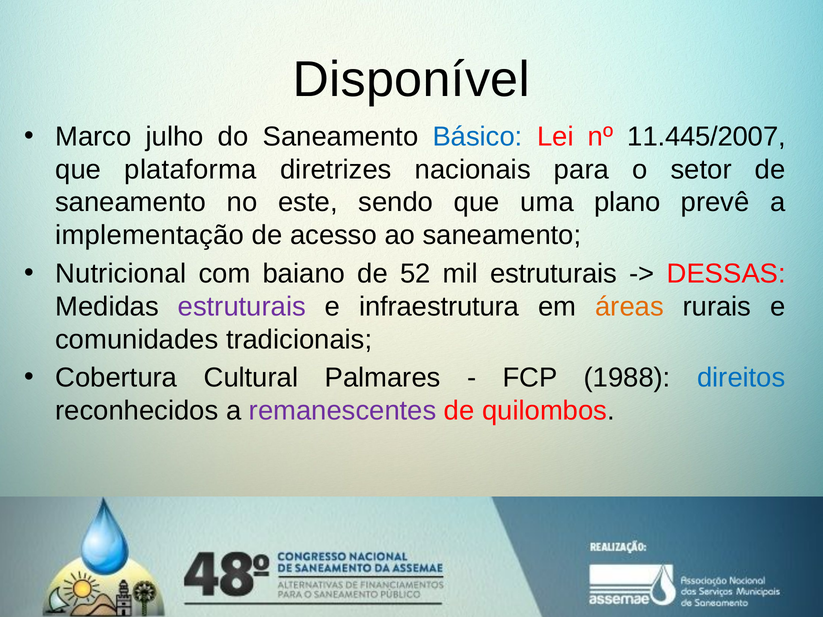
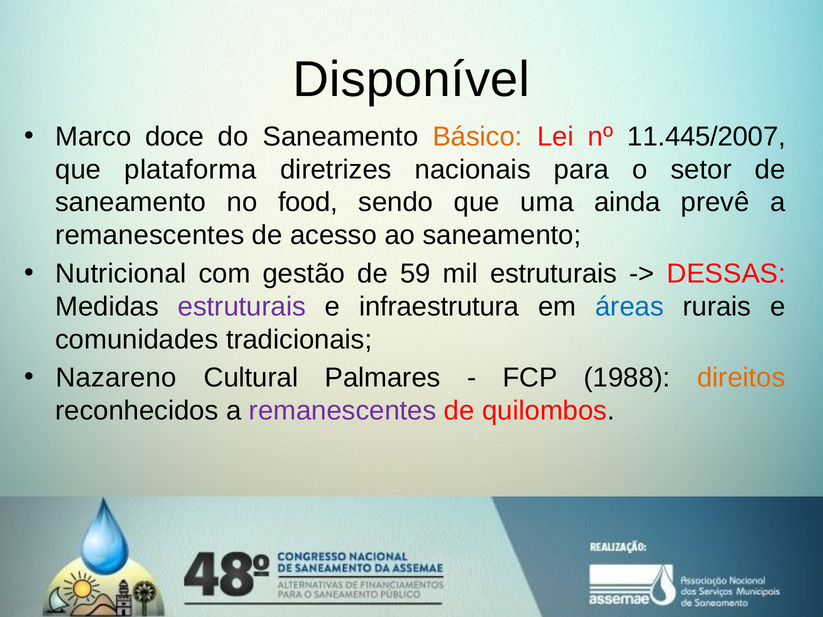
julho: julho -> doce
Básico colour: blue -> orange
este: este -> food
plano: plano -> ainda
implementação at (150, 235): implementação -> remanescentes
baiano: baiano -> gestão
52: 52 -> 59
áreas colour: orange -> blue
Cobertura: Cobertura -> Nazareno
direitos colour: blue -> orange
